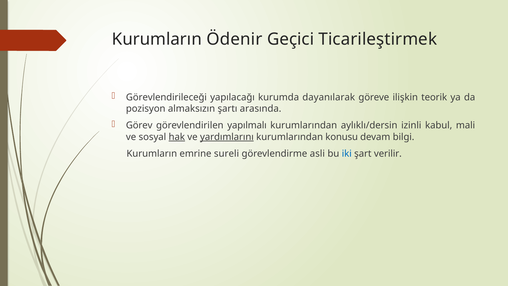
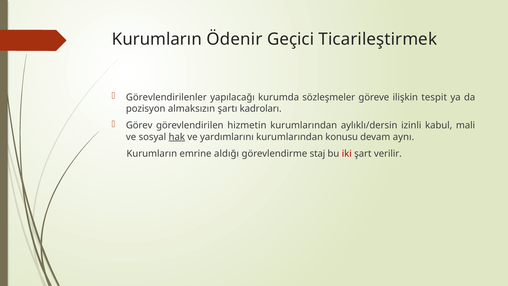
Görevlendirileceği: Görevlendirileceği -> Görevlendirilenler
dayanılarak: dayanılarak -> sözleşmeler
teorik: teorik -> tespit
arasında: arasında -> kadroları
yapılmalı: yapılmalı -> hizmetin
yardımlarını underline: present -> none
bilgi: bilgi -> aynı
sureli: sureli -> aldığı
asli: asli -> staj
iki colour: blue -> red
